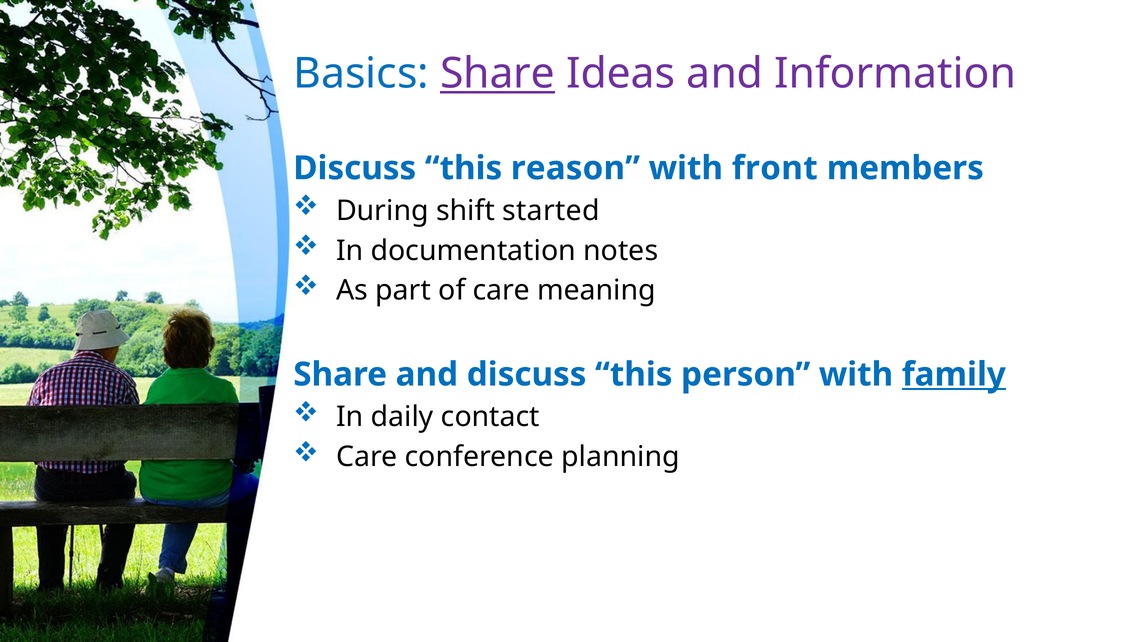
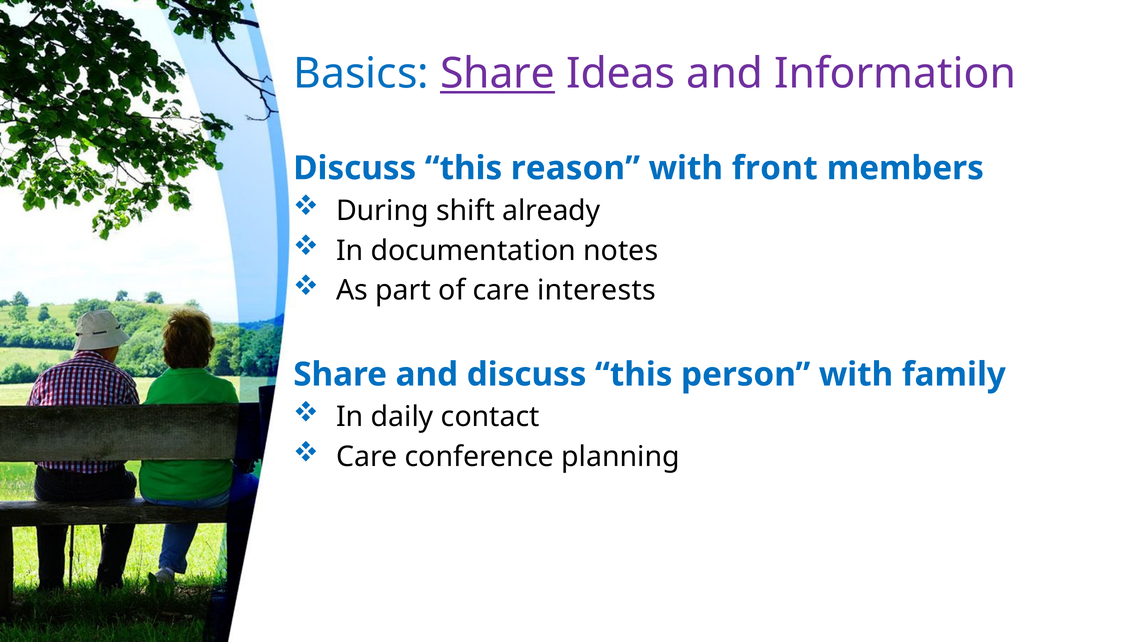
started: started -> already
meaning: meaning -> interests
family underline: present -> none
